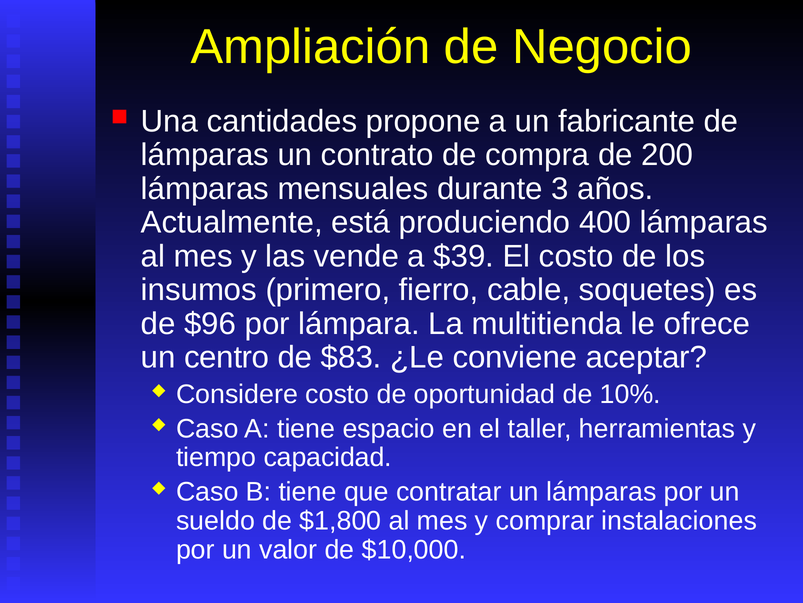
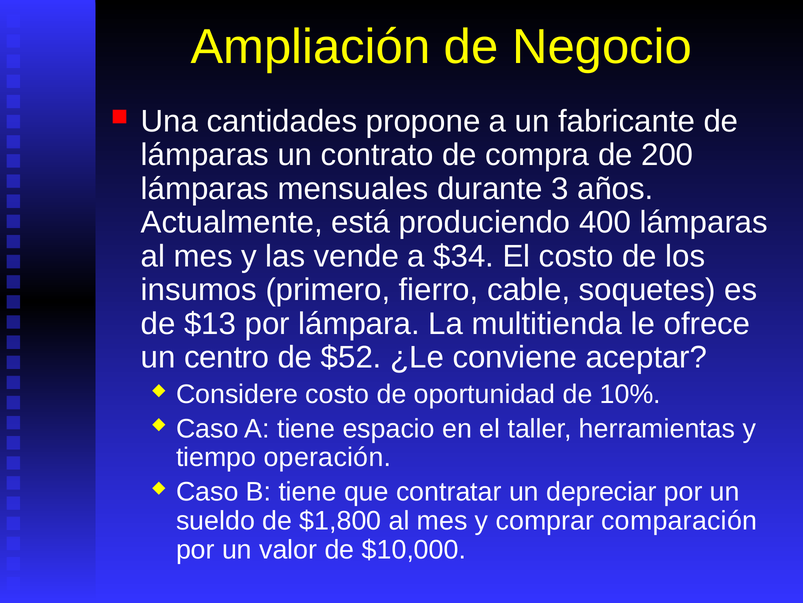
$39: $39 -> $34
$96: $96 -> $13
$83: $83 -> $52
capacidad: capacidad -> operación
un lámparas: lámparas -> depreciar
instalaciones: instalaciones -> comparación
